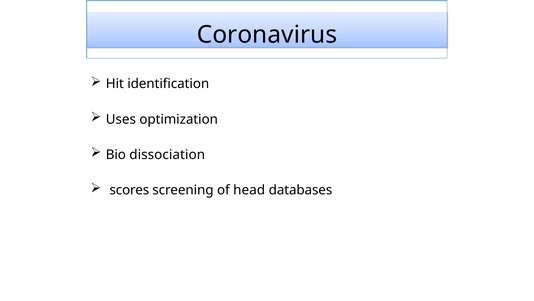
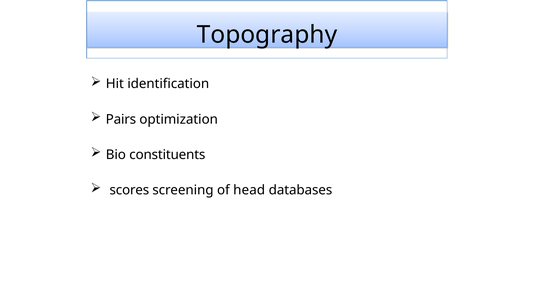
Coronavirus: Coronavirus -> Topography
Uses: Uses -> Pairs
dissociation: dissociation -> constituents
